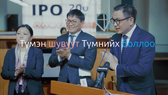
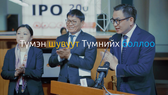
шувуут colour: pink -> yellow
